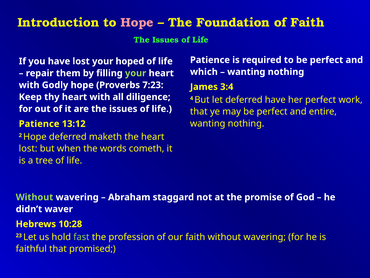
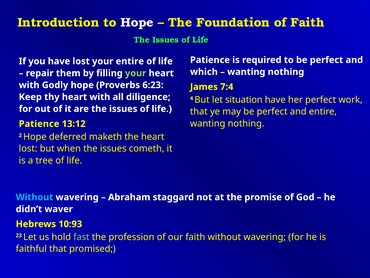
Hope at (137, 22) colour: pink -> white
your hoped: hoped -> entire
7:23: 7:23 -> 6:23
3:4: 3:4 -> 7:4
let deferred: deferred -> situation
when the words: words -> issues
Without at (34, 197) colour: light green -> light blue
10:28: 10:28 -> 10:93
